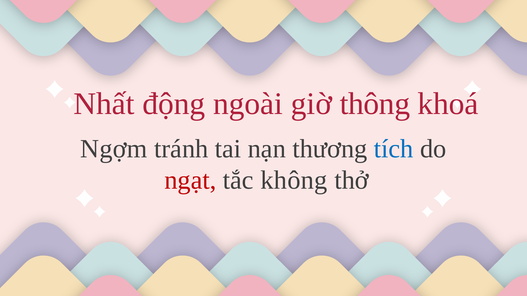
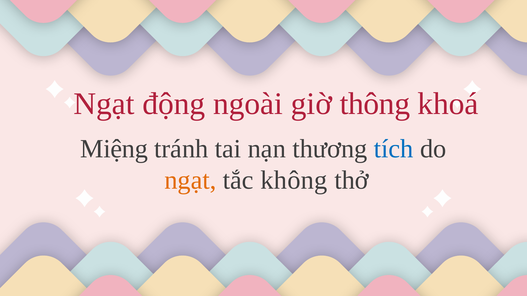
Nhất at (104, 104): Nhất -> Ngạt
Ngợm: Ngợm -> Miệng
ngạt at (190, 181) colour: red -> orange
